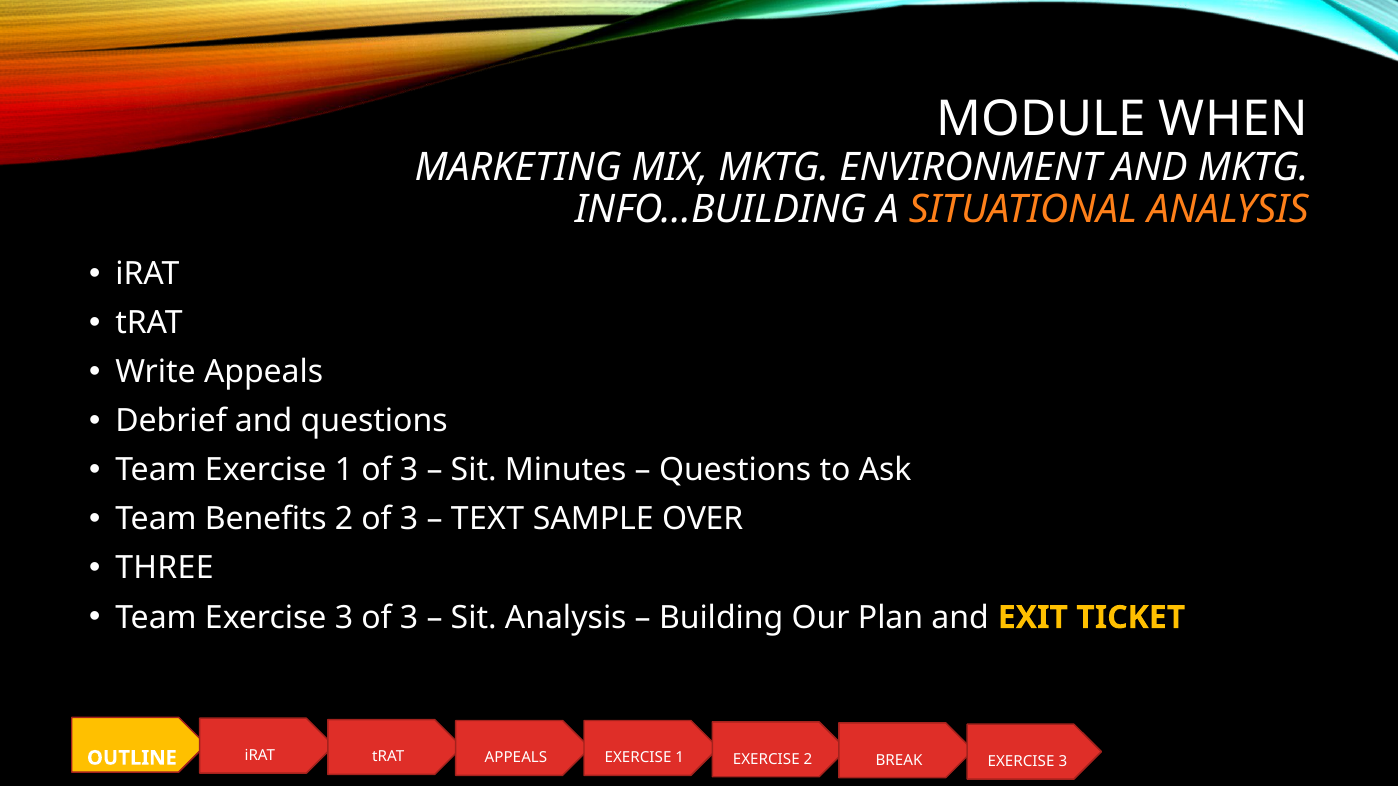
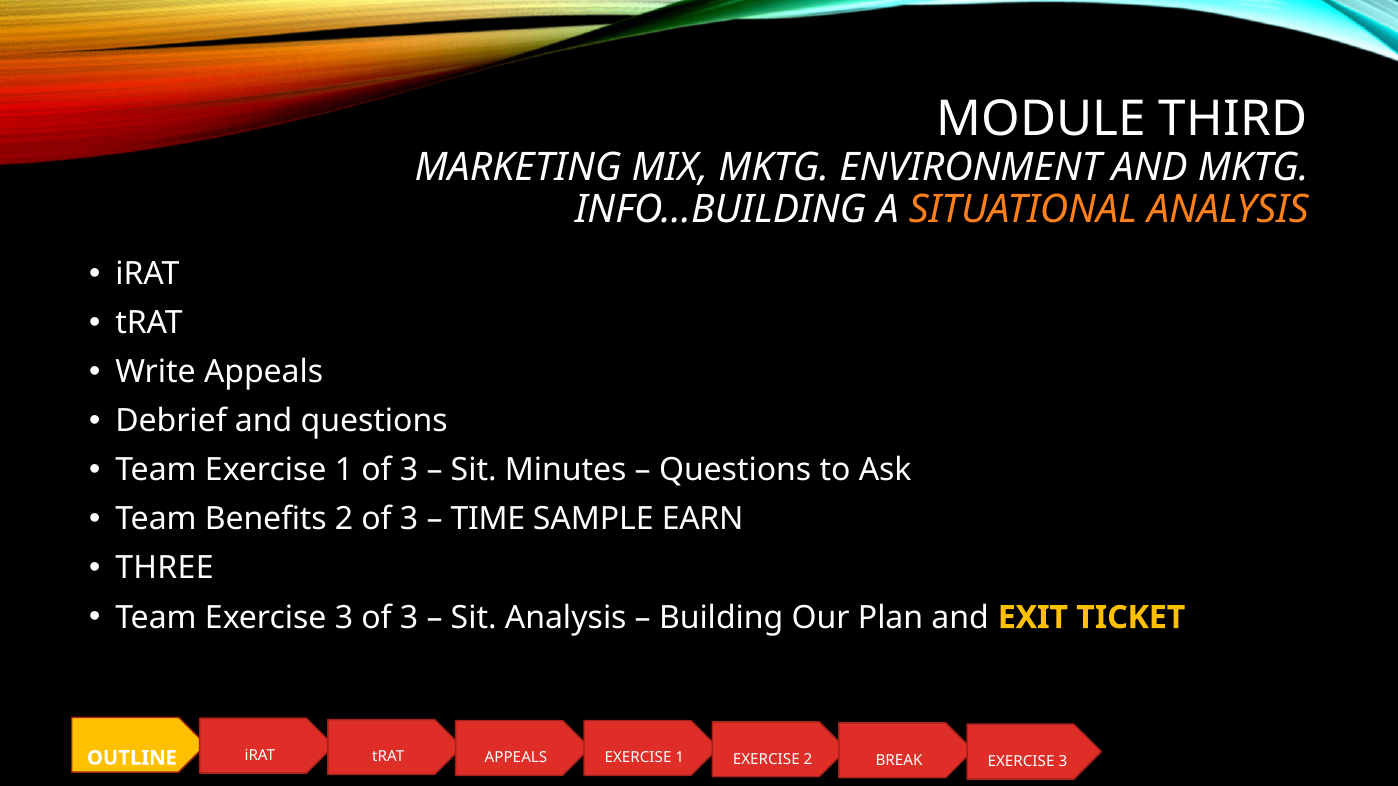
WHEN: WHEN -> THIRD
TEXT: TEXT -> TIME
OVER: OVER -> EARN
